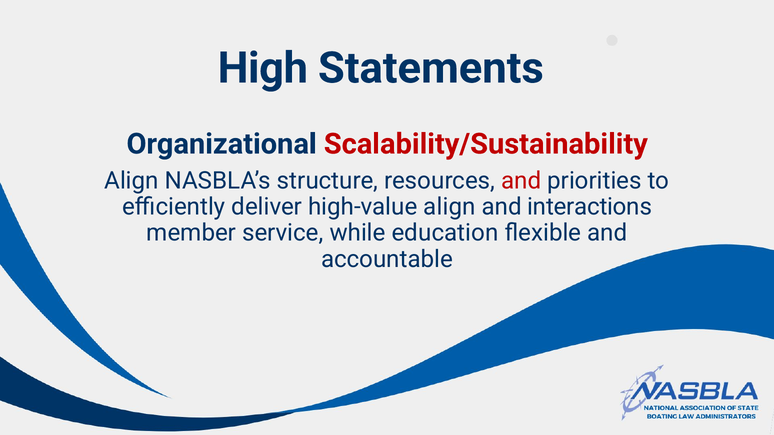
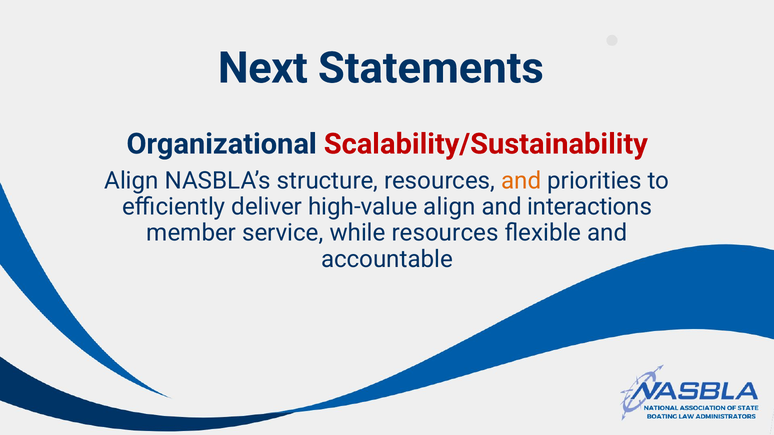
High: High -> Next
and at (521, 181) colour: red -> orange
while education: education -> resources
